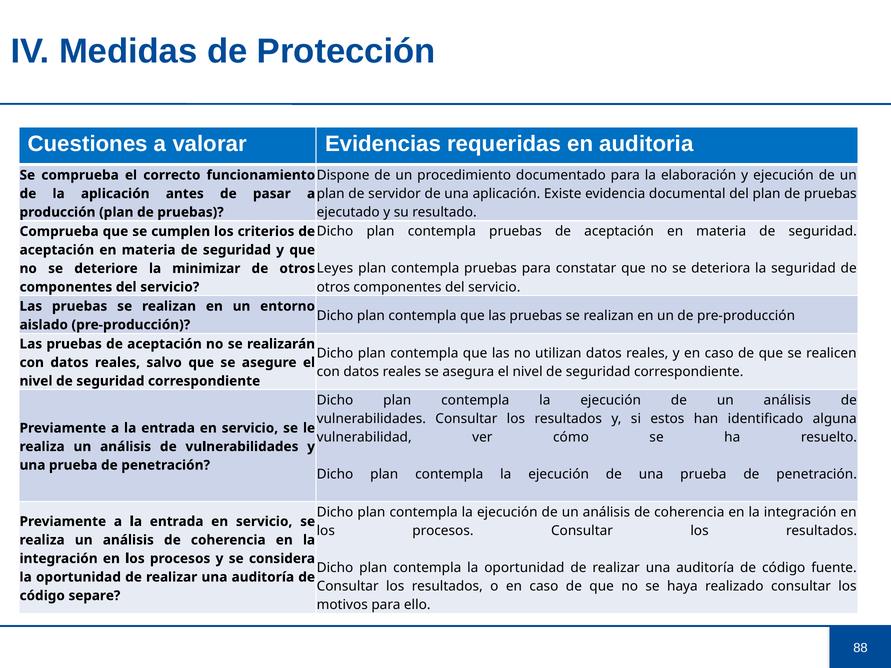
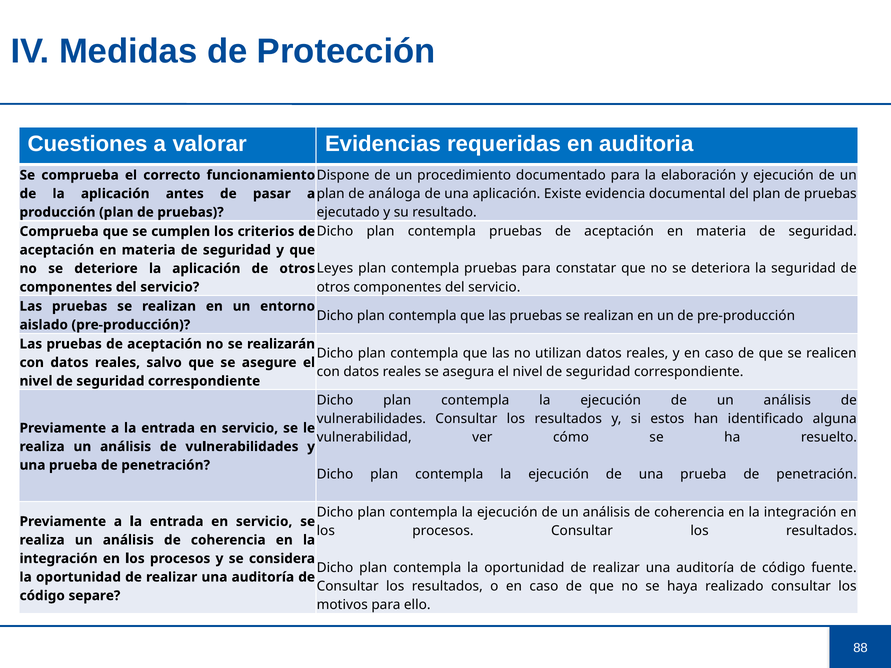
servidor: servidor -> análoga
deteriore la minimizar: minimizar -> aplicación
